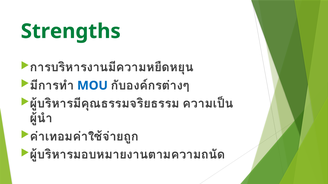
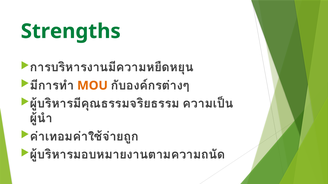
MOU colour: blue -> orange
